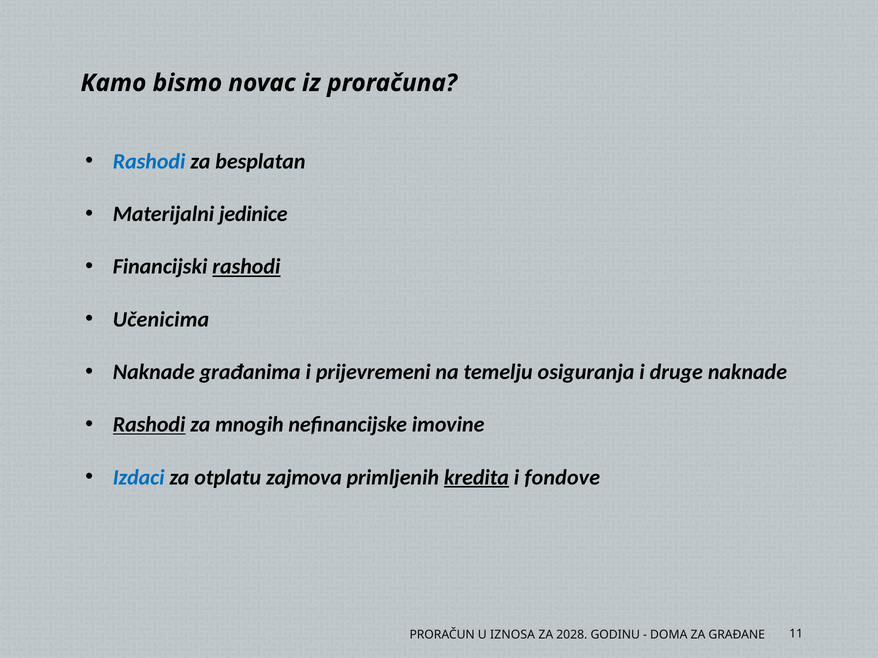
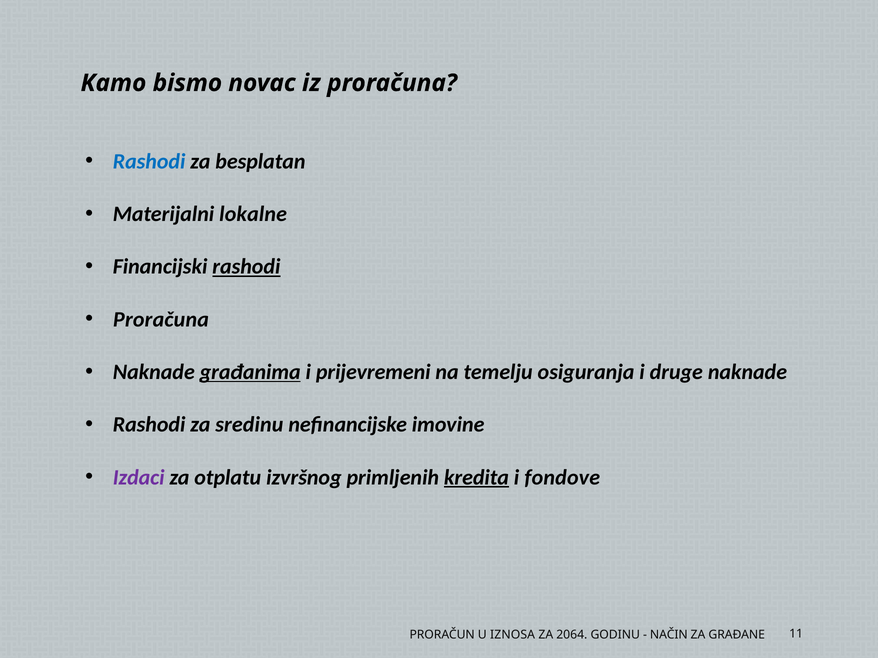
jedinice: jedinice -> lokalne
Učenicima at (161, 320): Učenicima -> Proračuna
građanima underline: none -> present
Rashodi at (149, 425) underline: present -> none
mnogih: mnogih -> sredinu
Izdaci colour: blue -> purple
zajmova: zajmova -> izvršnog
2028: 2028 -> 2064
DOMA: DOMA -> NAČIN
